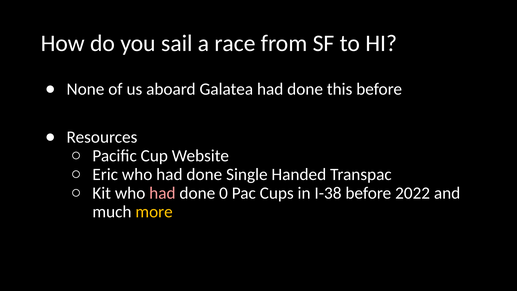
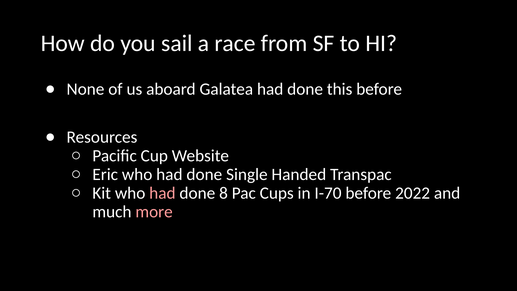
0: 0 -> 8
I-38: I-38 -> I-70
more colour: yellow -> pink
